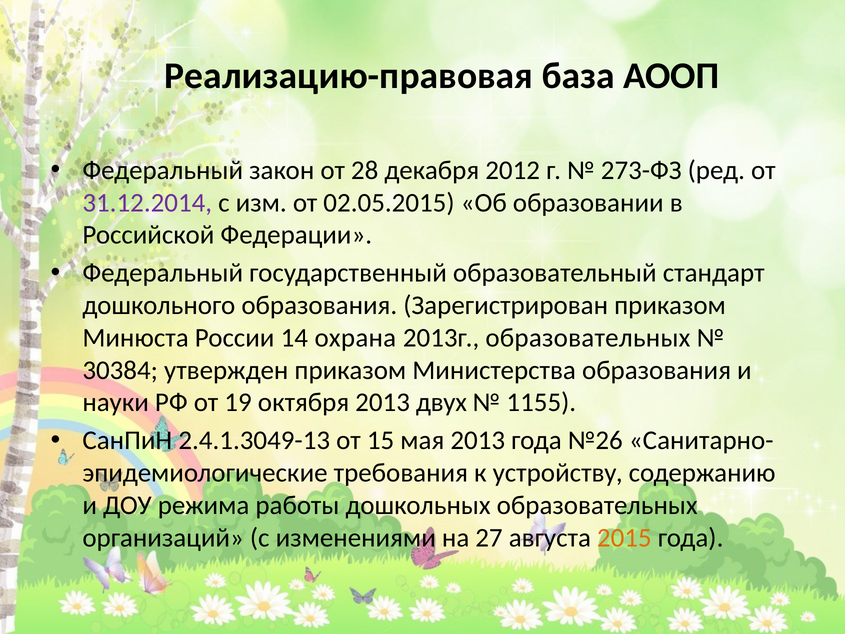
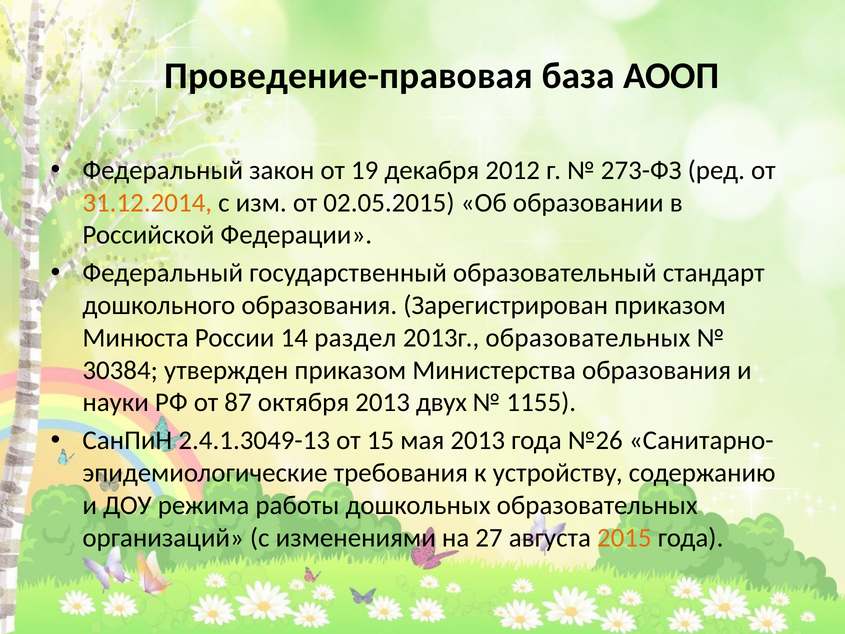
Реализацию-правовая: Реализацию-правовая -> Проведение-правовая
28: 28 -> 19
31.12.2014 colour: purple -> orange
охрана: охрана -> раздел
19: 19 -> 87
